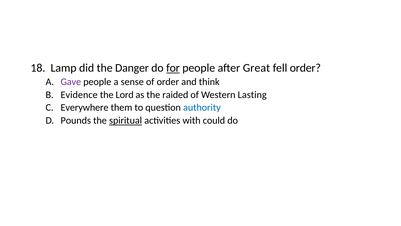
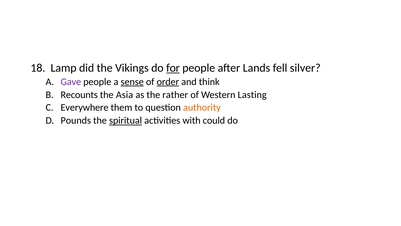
Danger: Danger -> Vikings
Great: Great -> Lands
fell order: order -> silver
sense underline: none -> present
order at (168, 82) underline: none -> present
Evidence: Evidence -> Recounts
Lord: Lord -> Asia
raided: raided -> rather
authority colour: blue -> orange
